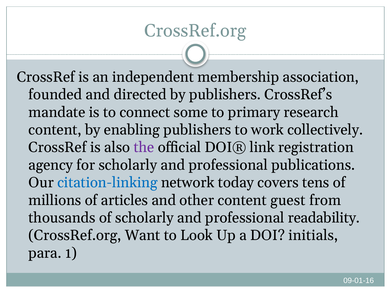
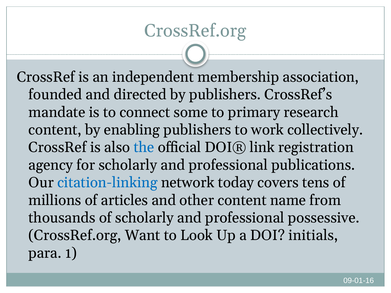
the colour: purple -> blue
guest: guest -> name
readability: readability -> possessive
